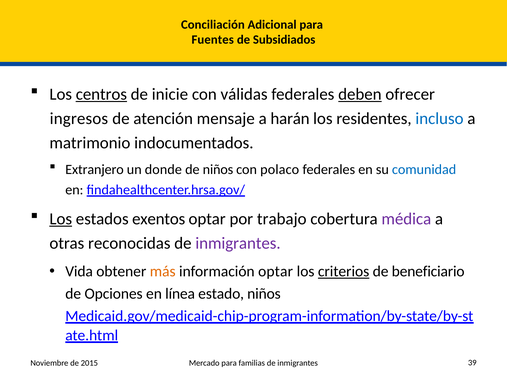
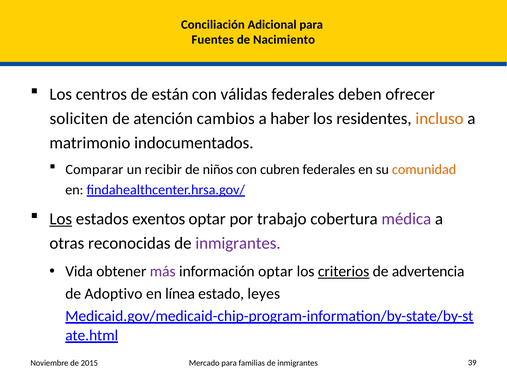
Subsidiados: Subsidiados -> Nacimiento
centros underline: present -> none
inicie: inicie -> están
deben underline: present -> none
ingresos: ingresos -> soliciten
mensaje: mensaje -> cambios
harán: harán -> haber
incluso colour: blue -> orange
Extranjero: Extranjero -> Comparar
donde: donde -> recibir
polaco: polaco -> cubren
comunidad colour: blue -> orange
más colour: orange -> purple
beneficiario: beneficiario -> advertencia
Opciones: Opciones -> Adoptivo
estado niños: niños -> leyes
